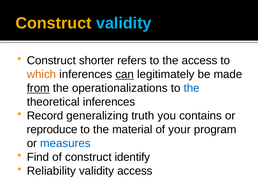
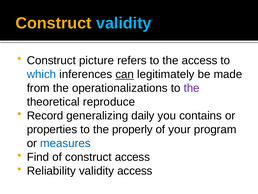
shorter: shorter -> picture
which colour: orange -> blue
from underline: present -> none
the at (192, 88) colour: blue -> purple
theoretical inferences: inferences -> reproduce
truth: truth -> daily
reproduce: reproduce -> properties
material: material -> properly
construct identify: identify -> access
